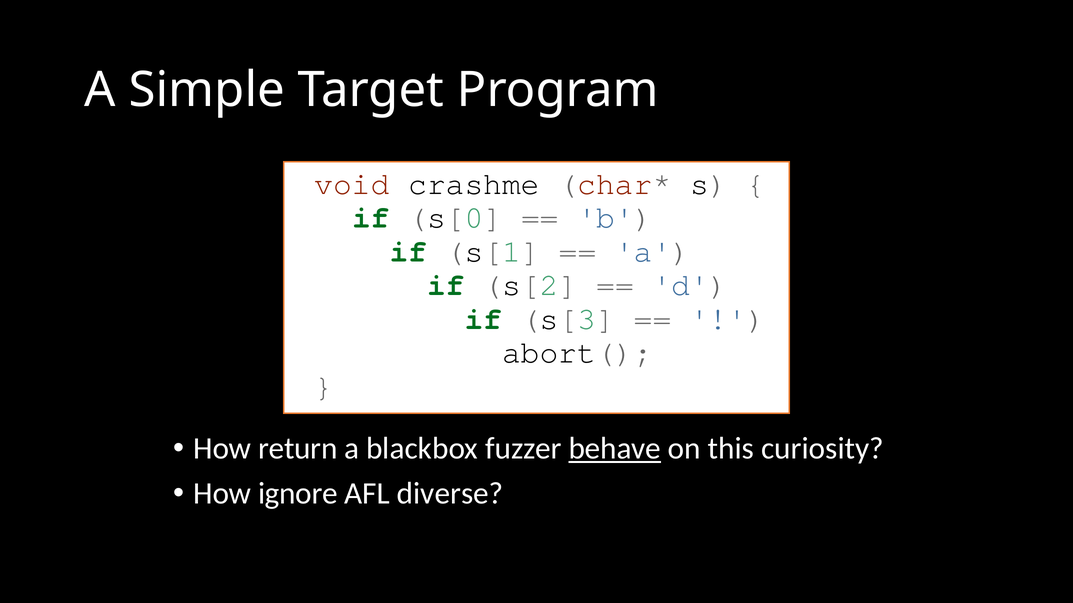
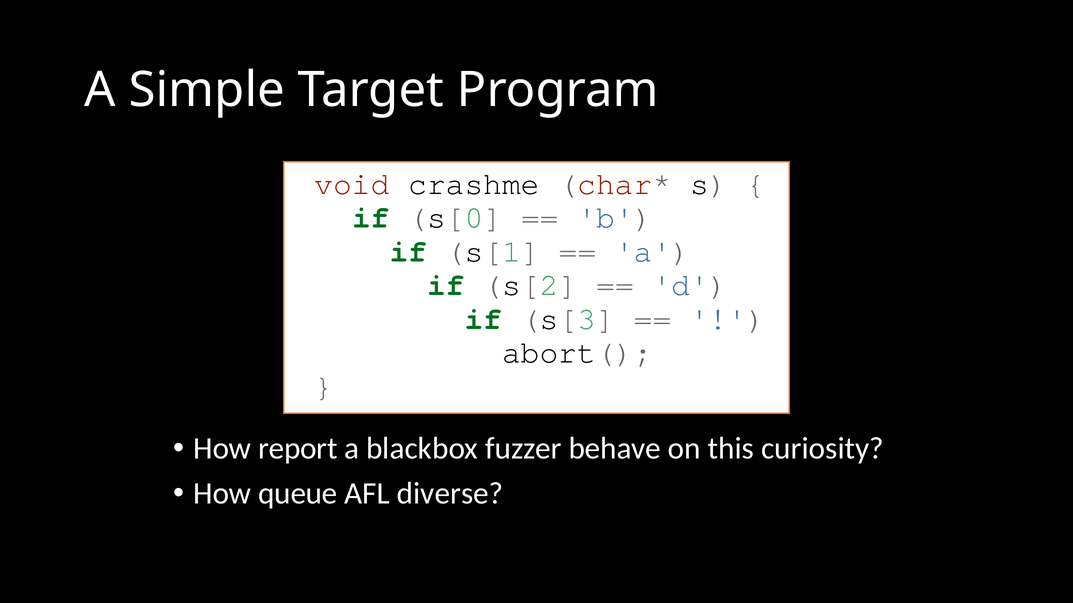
return: return -> report
behave underline: present -> none
ignore: ignore -> queue
